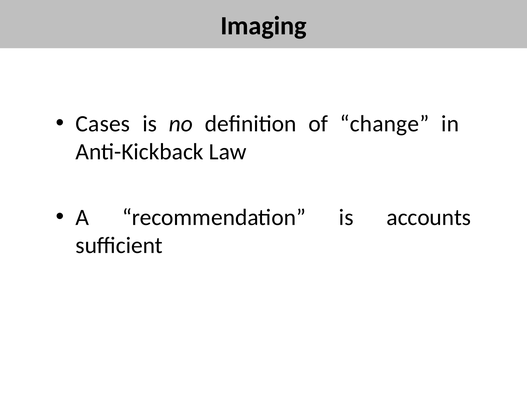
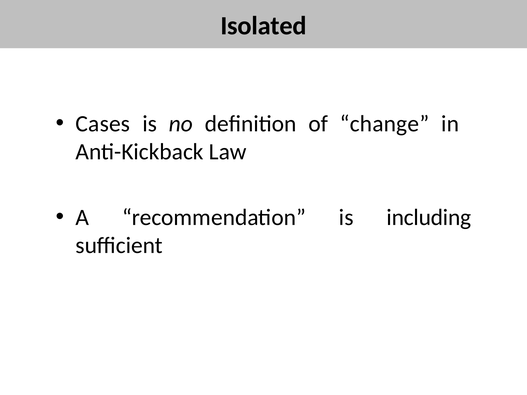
Imaging: Imaging -> Isolated
accounts: accounts -> including
